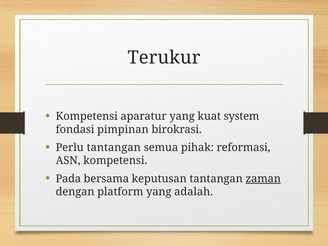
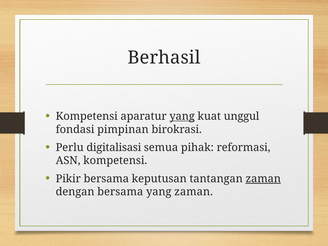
Terukur: Terukur -> Berhasil
yang at (182, 116) underline: none -> present
system: system -> unggul
Perlu tantangan: tantangan -> digitalisasi
Pada: Pada -> Pikir
dengan platform: platform -> bersama
yang adalah: adalah -> zaman
